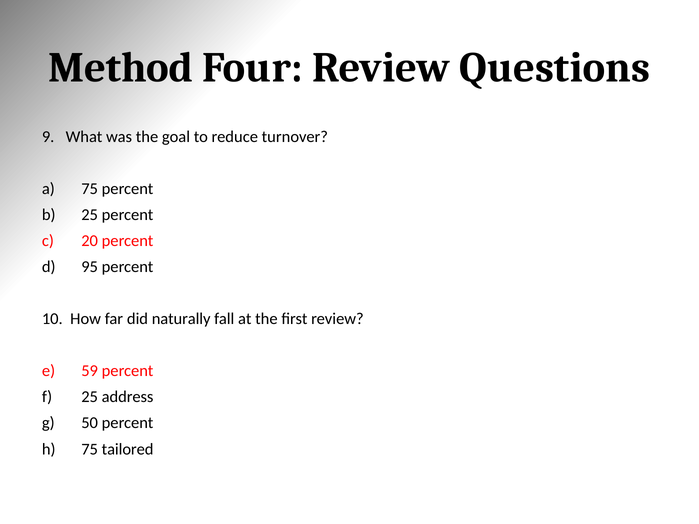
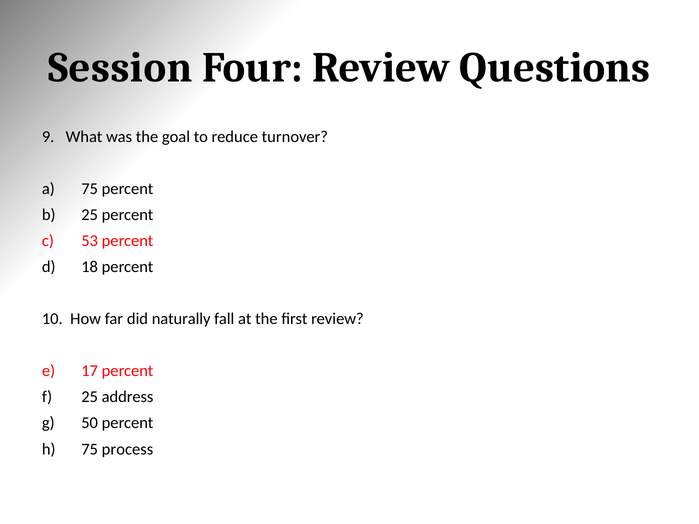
Method: Method -> Session
20: 20 -> 53
95: 95 -> 18
59: 59 -> 17
tailored: tailored -> process
